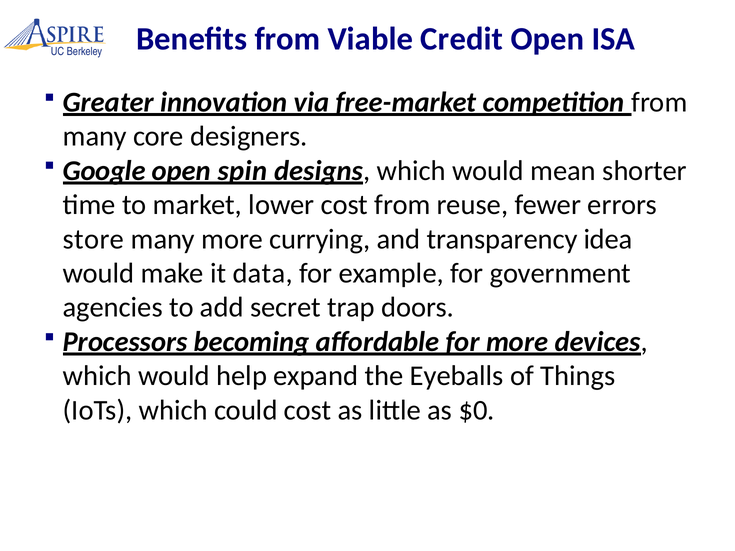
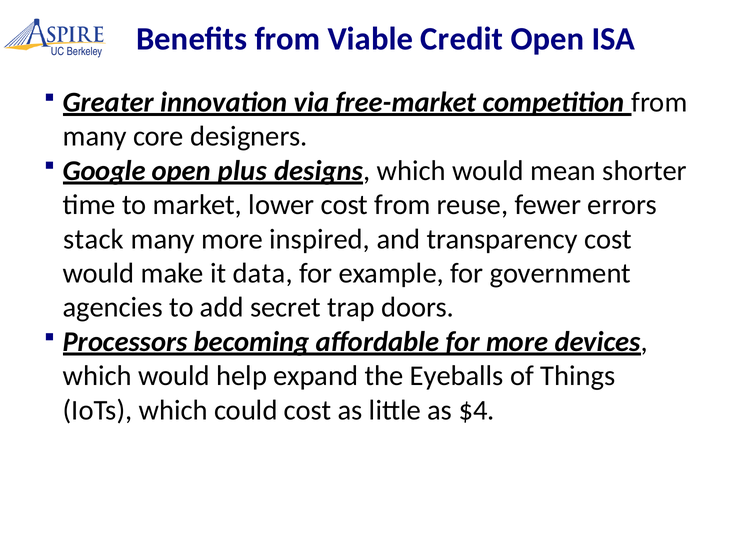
spin: spin -> plus
store: store -> stack
currying: currying -> inspired
transparency idea: idea -> cost
$0: $0 -> $4
